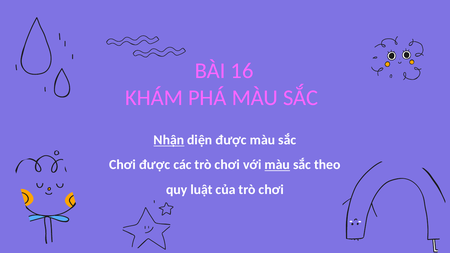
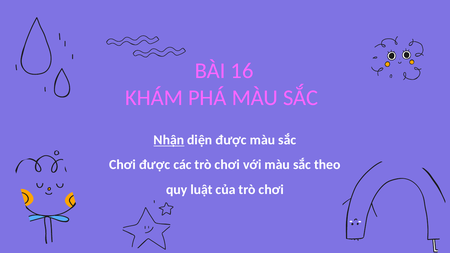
màu at (277, 165) underline: present -> none
